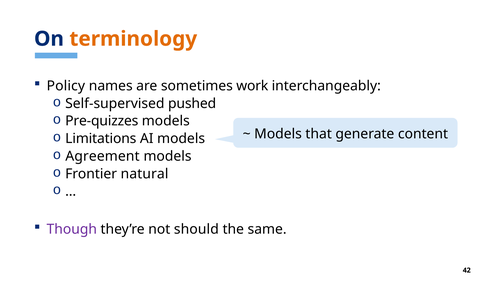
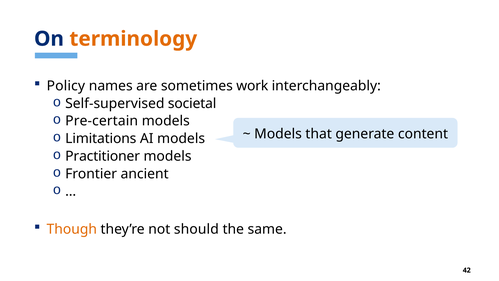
pushed: pushed -> societal
Pre-quizzes: Pre-quizzes -> Pre-certain
Agreement: Agreement -> Practitioner
natural: natural -> ancient
Though colour: purple -> orange
